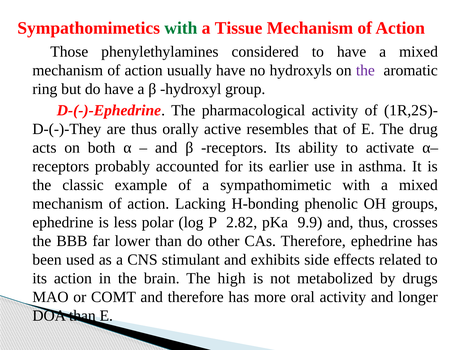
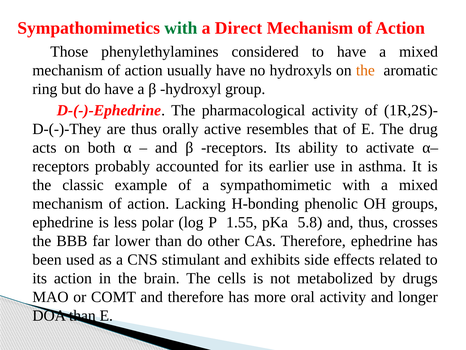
Tissue: Tissue -> Direct
the at (365, 70) colour: purple -> orange
2.82: 2.82 -> 1.55
9.9: 9.9 -> 5.8
high: high -> cells
